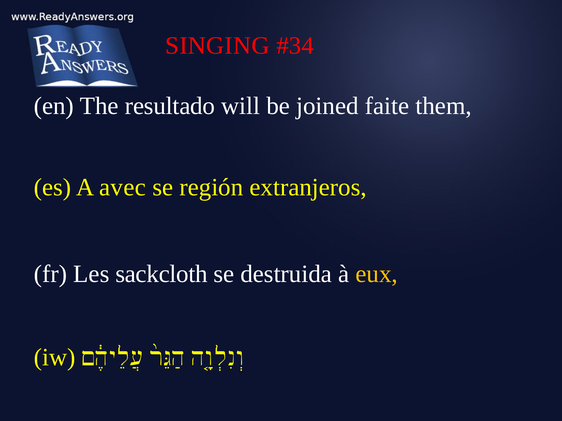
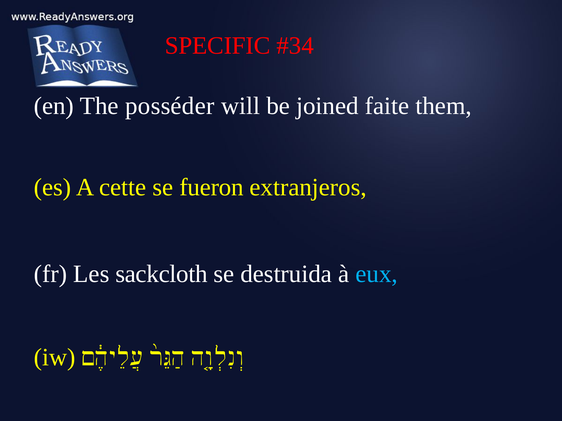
SINGING: SINGING -> SPECIFIC
resultado: resultado -> posséder
avec: avec -> cette
región: región -> fueron
eux colour: yellow -> light blue
